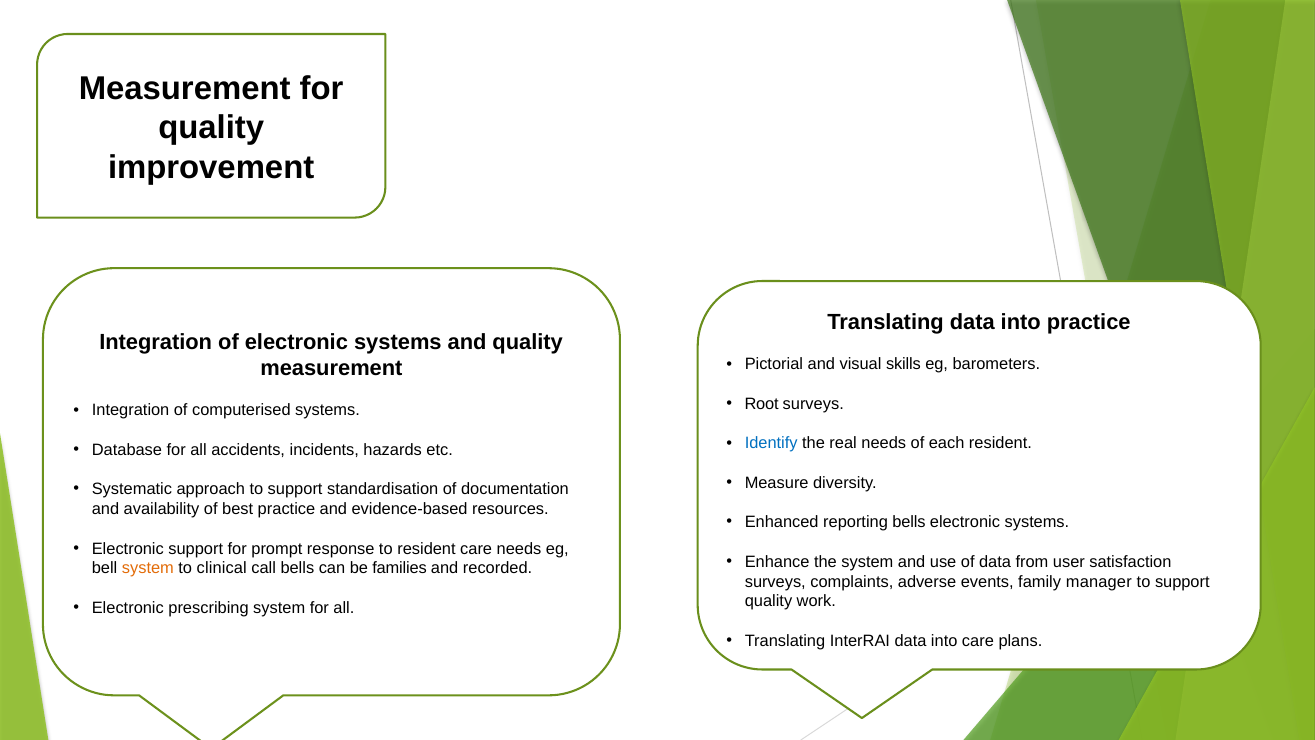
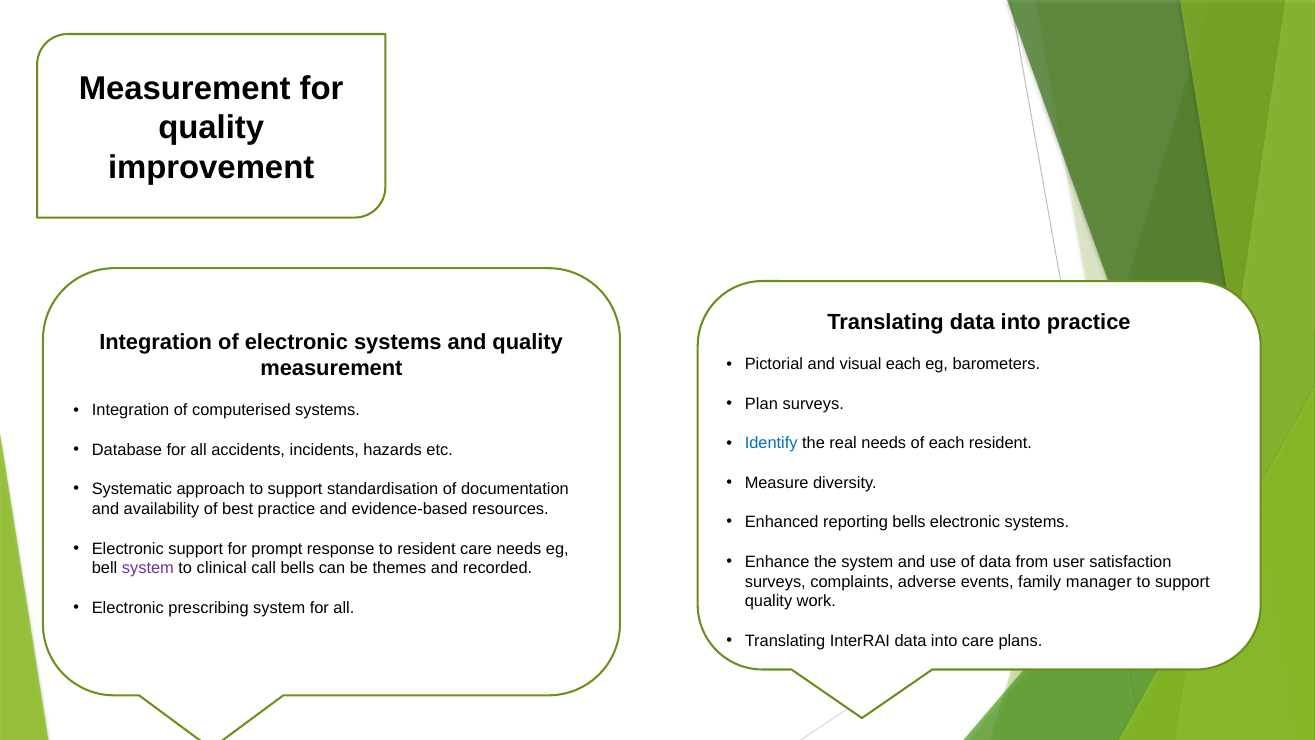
visual skills: skills -> each
Root: Root -> Plan
system at (148, 568) colour: orange -> purple
families: families -> themes
